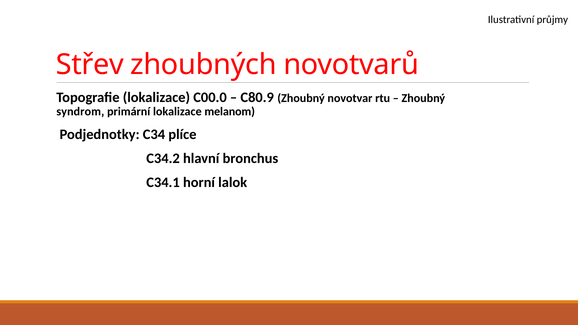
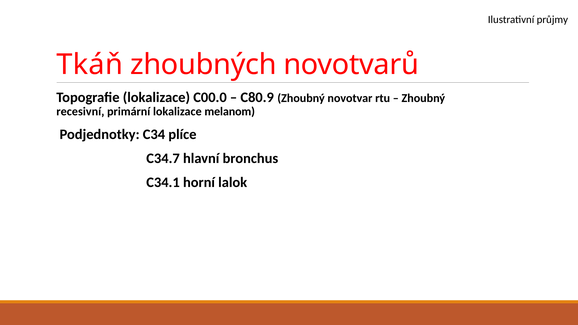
Střev: Střev -> Tkáň
syndrom‚: syndrom‚ -> recesivní‚
C34.2: C34.2 -> C34.7
